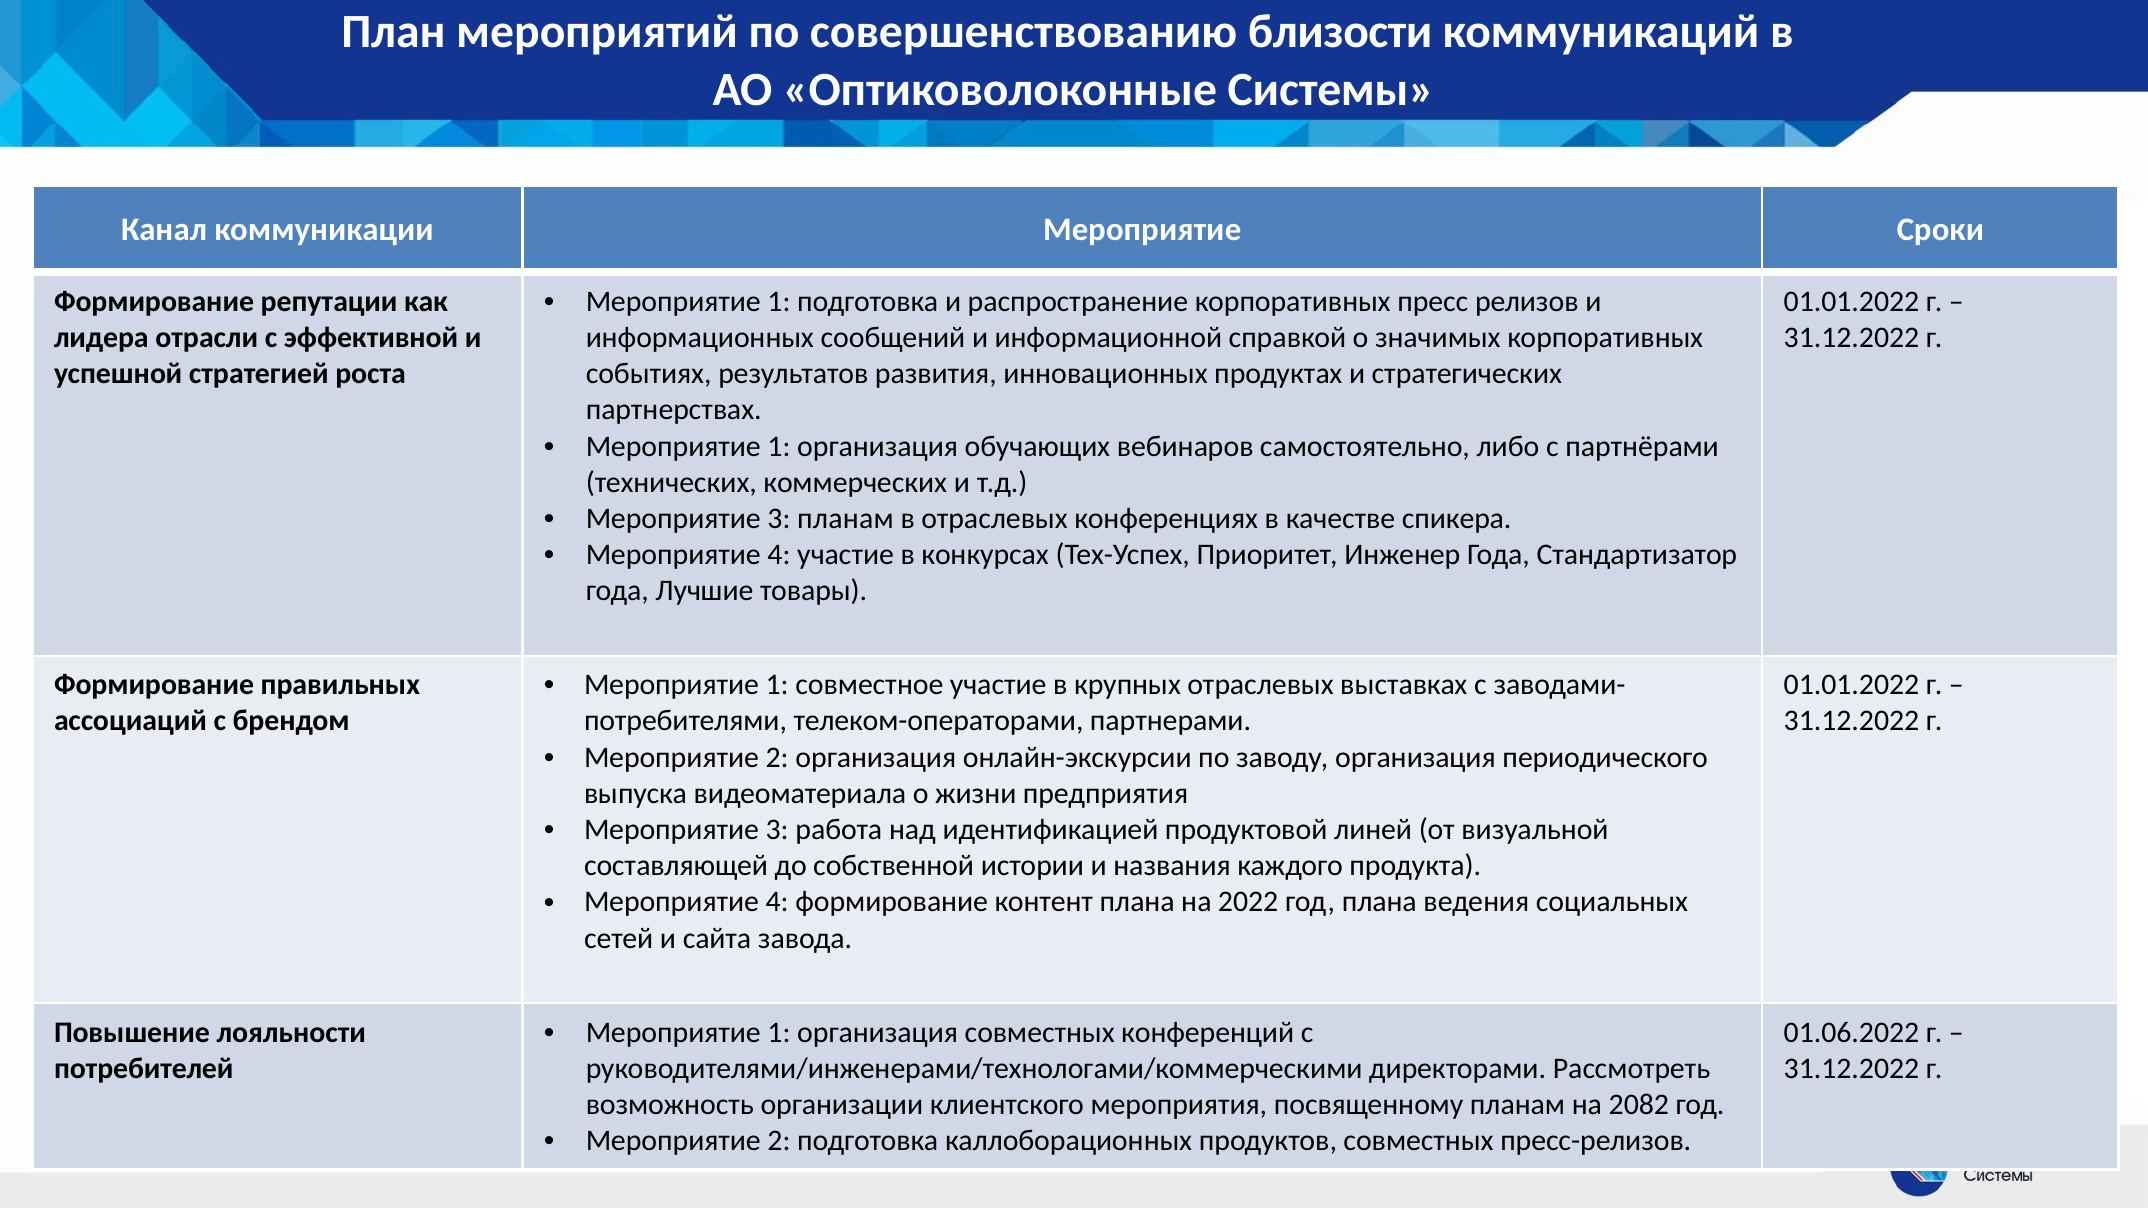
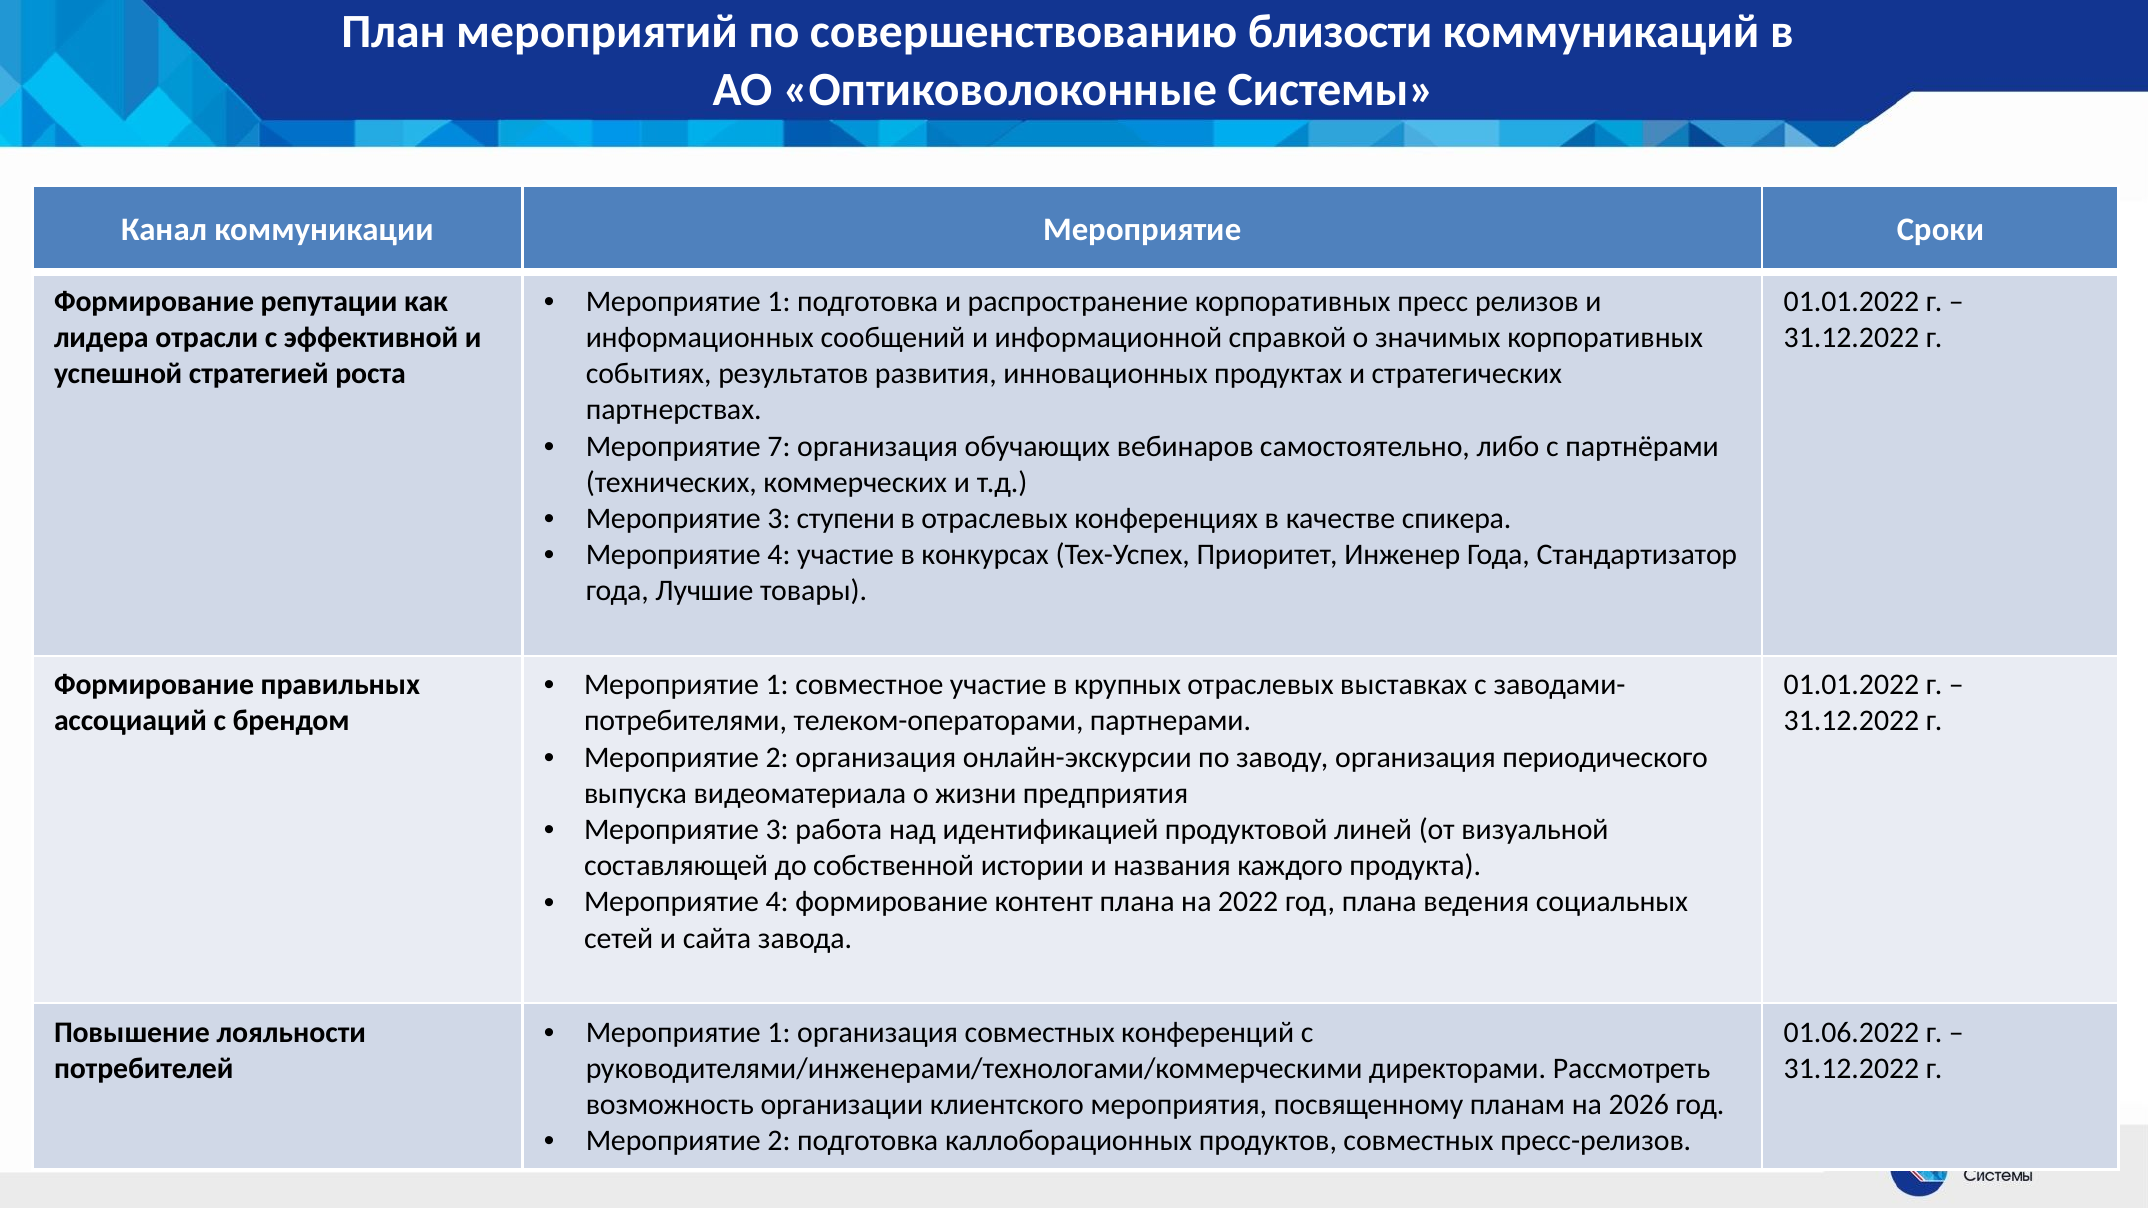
1 at (779, 446): 1 -> 7
3 планам: планам -> ступени
2082: 2082 -> 2026
